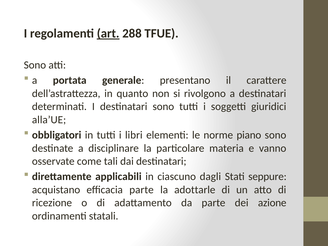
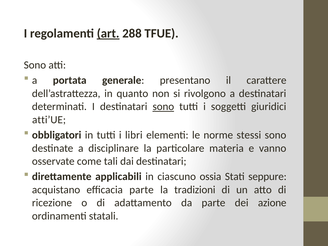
sono at (163, 107) underline: none -> present
alla’UE: alla’UE -> atti’UE
piano: piano -> stessi
dagli: dagli -> ossia
adottarle: adottarle -> tradizioni
